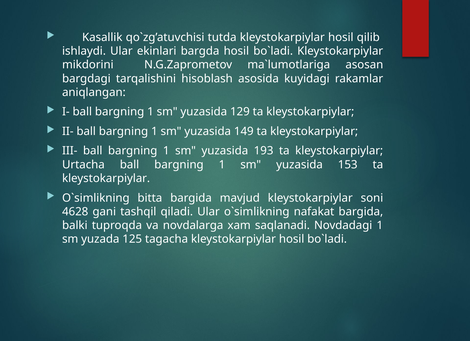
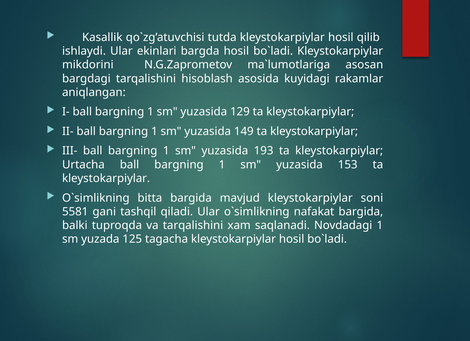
4628: 4628 -> 5581
va novdalarga: novdalarga -> tarqalishini
